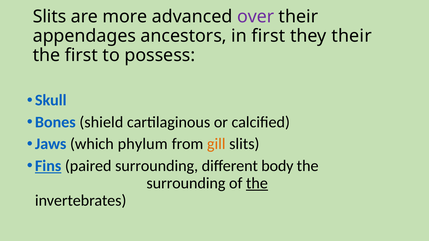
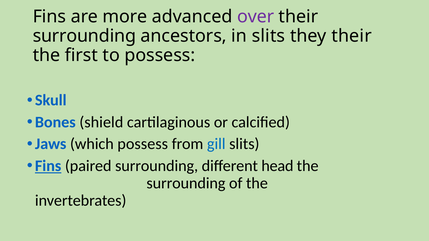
Slits at (49, 17): Slits -> Fins
appendages at (84, 36): appendages -> surrounding
in first: first -> slits
which phylum: phylum -> possess
gill colour: orange -> blue
body: body -> head
the at (257, 183) underline: present -> none
